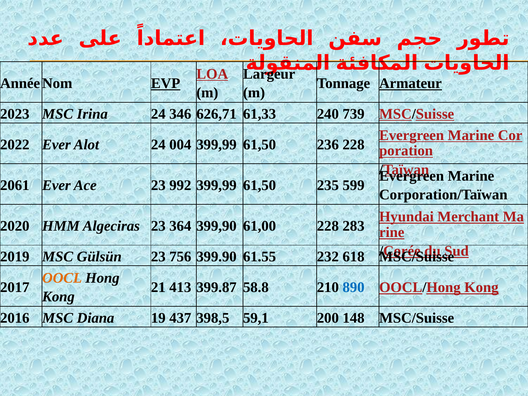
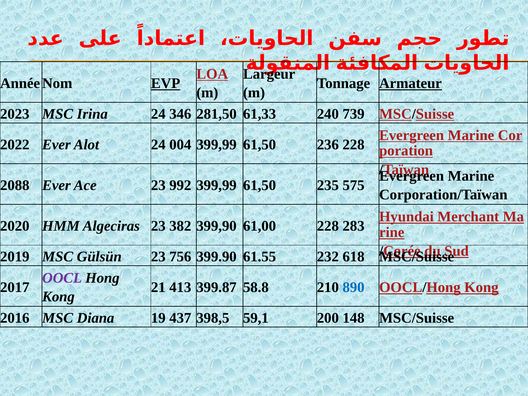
626,71: 626,71 -> 281,50
2061: 2061 -> 2088
599: 599 -> 575
364: 364 -> 382
OOCL colour: orange -> purple
